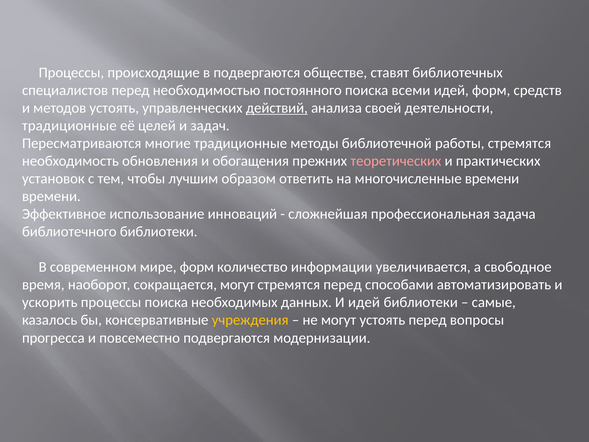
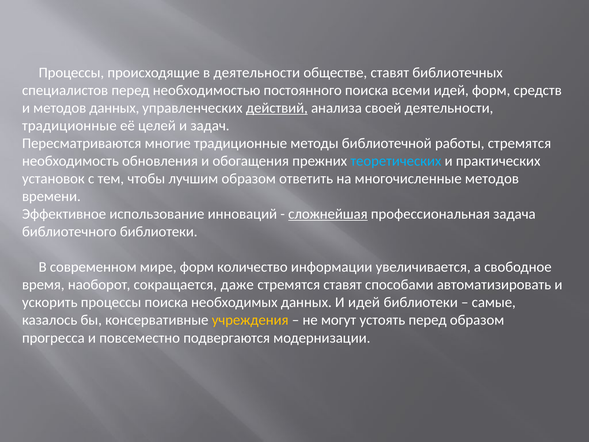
в подвергаются: подвергаются -> деятельности
методов устоять: устоять -> данных
теоретических colour: pink -> light blue
многочисленные времени: времени -> методов
сложнейшая underline: none -> present
сокращается могут: могут -> даже
стремятся перед: перед -> ставят
перед вопросы: вопросы -> образом
